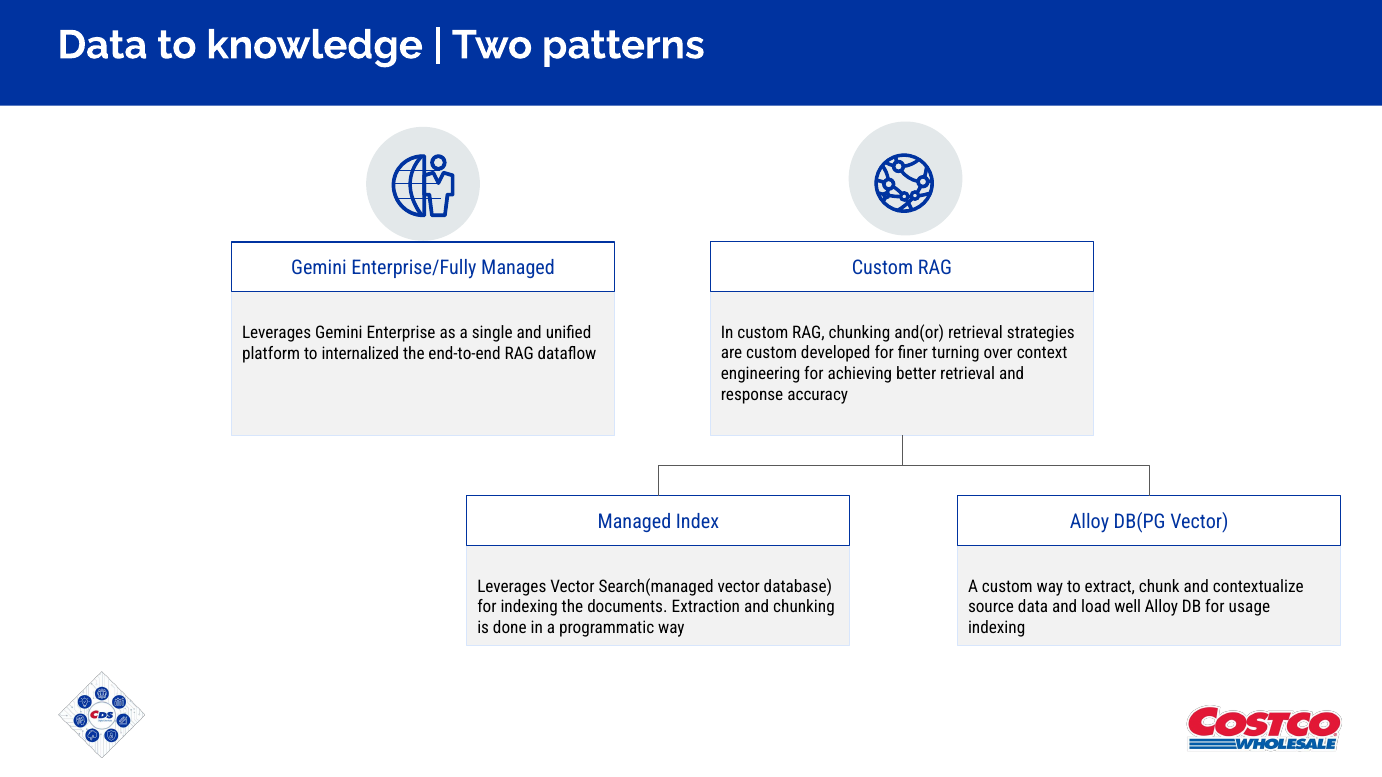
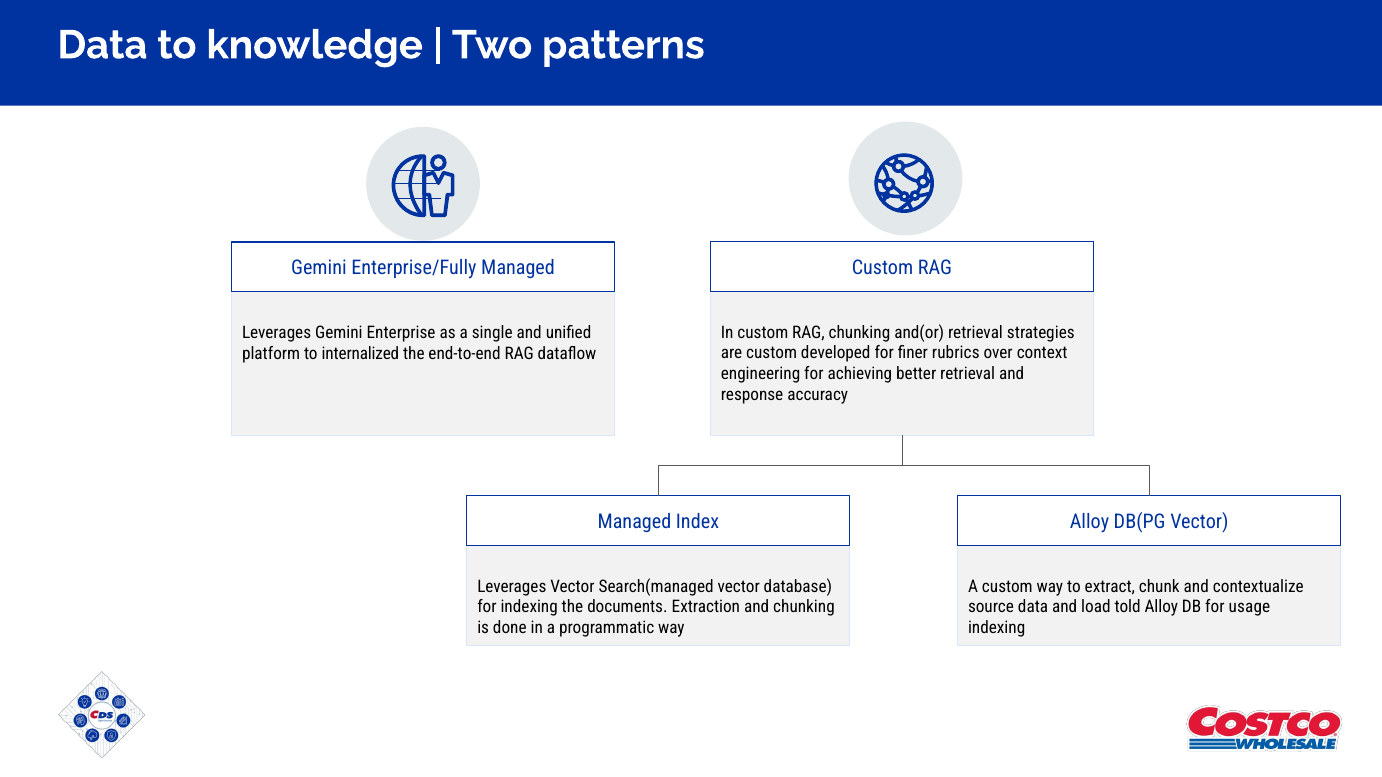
turning: turning -> rubrics
well: well -> told
